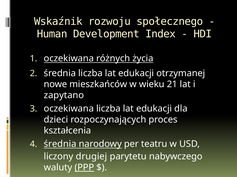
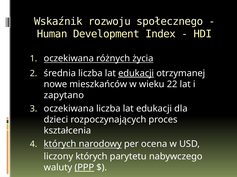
edukacji at (136, 74) underline: none -> present
21: 21 -> 22
średnia at (60, 145): średnia -> których
teatru: teatru -> ocena
liczony drugiej: drugiej -> których
